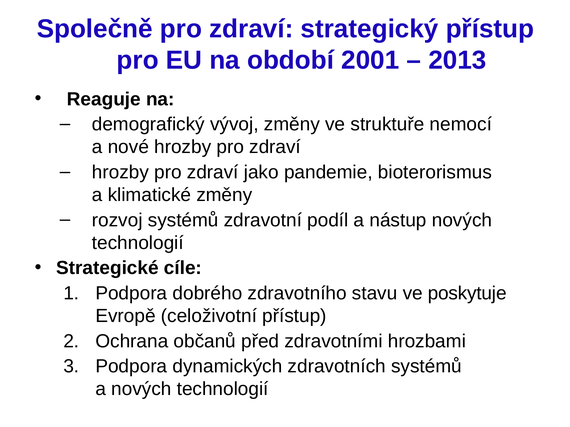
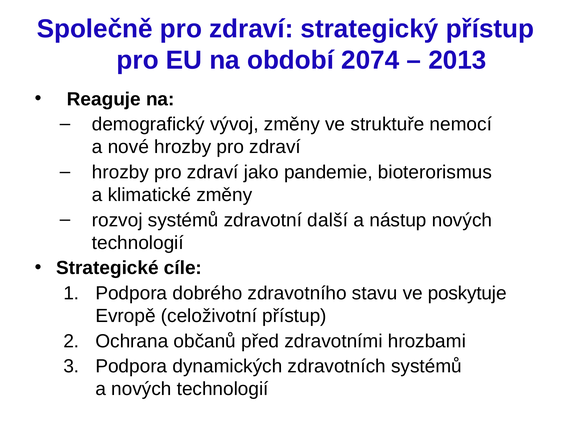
2001: 2001 -> 2074
podíl: podíl -> další
